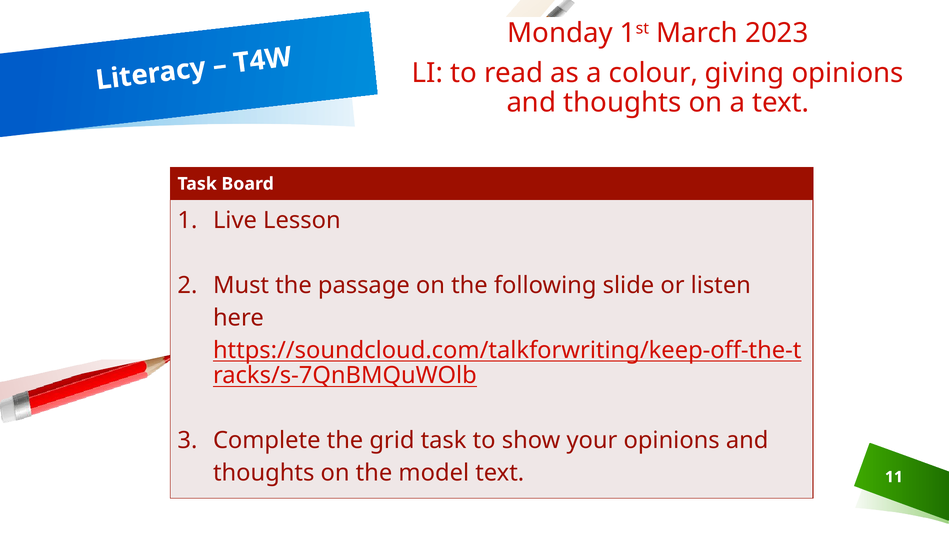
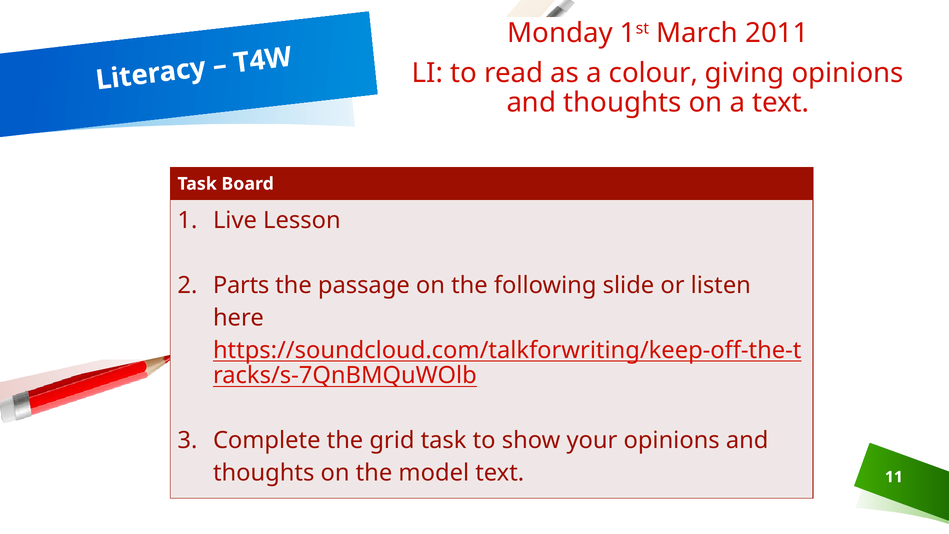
2023: 2023 -> 2011
Must: Must -> Parts
